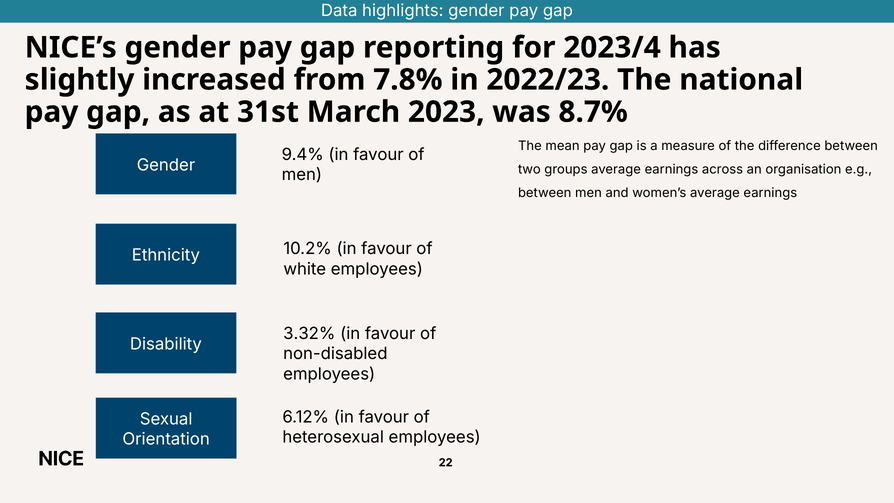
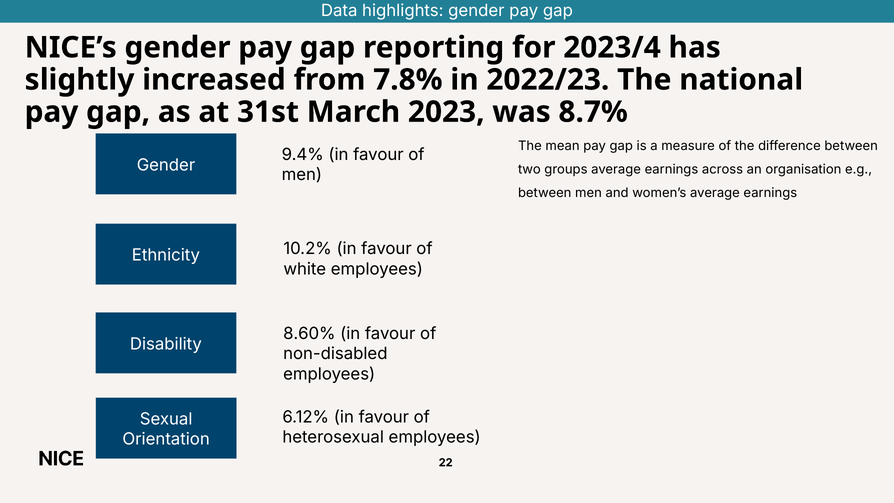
3.32%: 3.32% -> 8.60%
